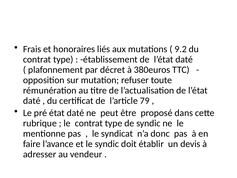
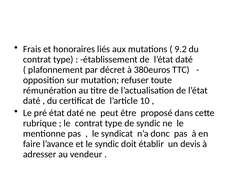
79: 79 -> 10
